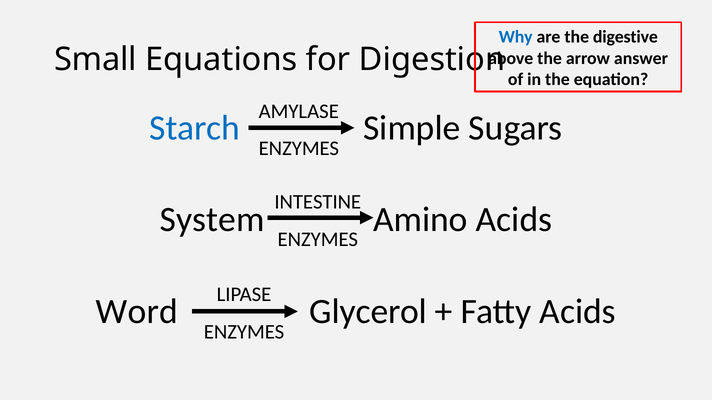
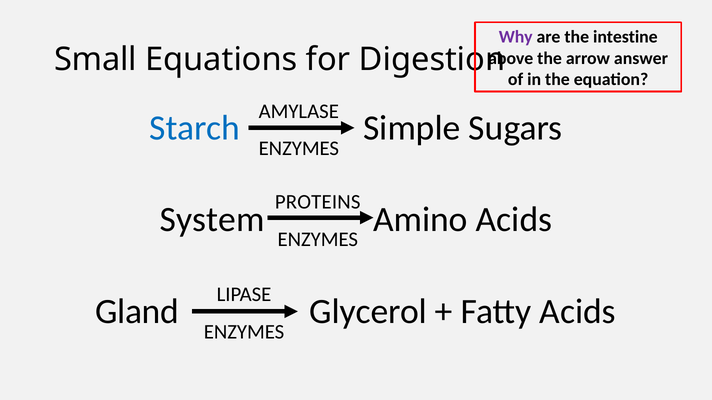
Why colour: blue -> purple
digestive: digestive -> intestine
INTESTINE: INTESTINE -> PROTEINS
Word: Word -> Gland
